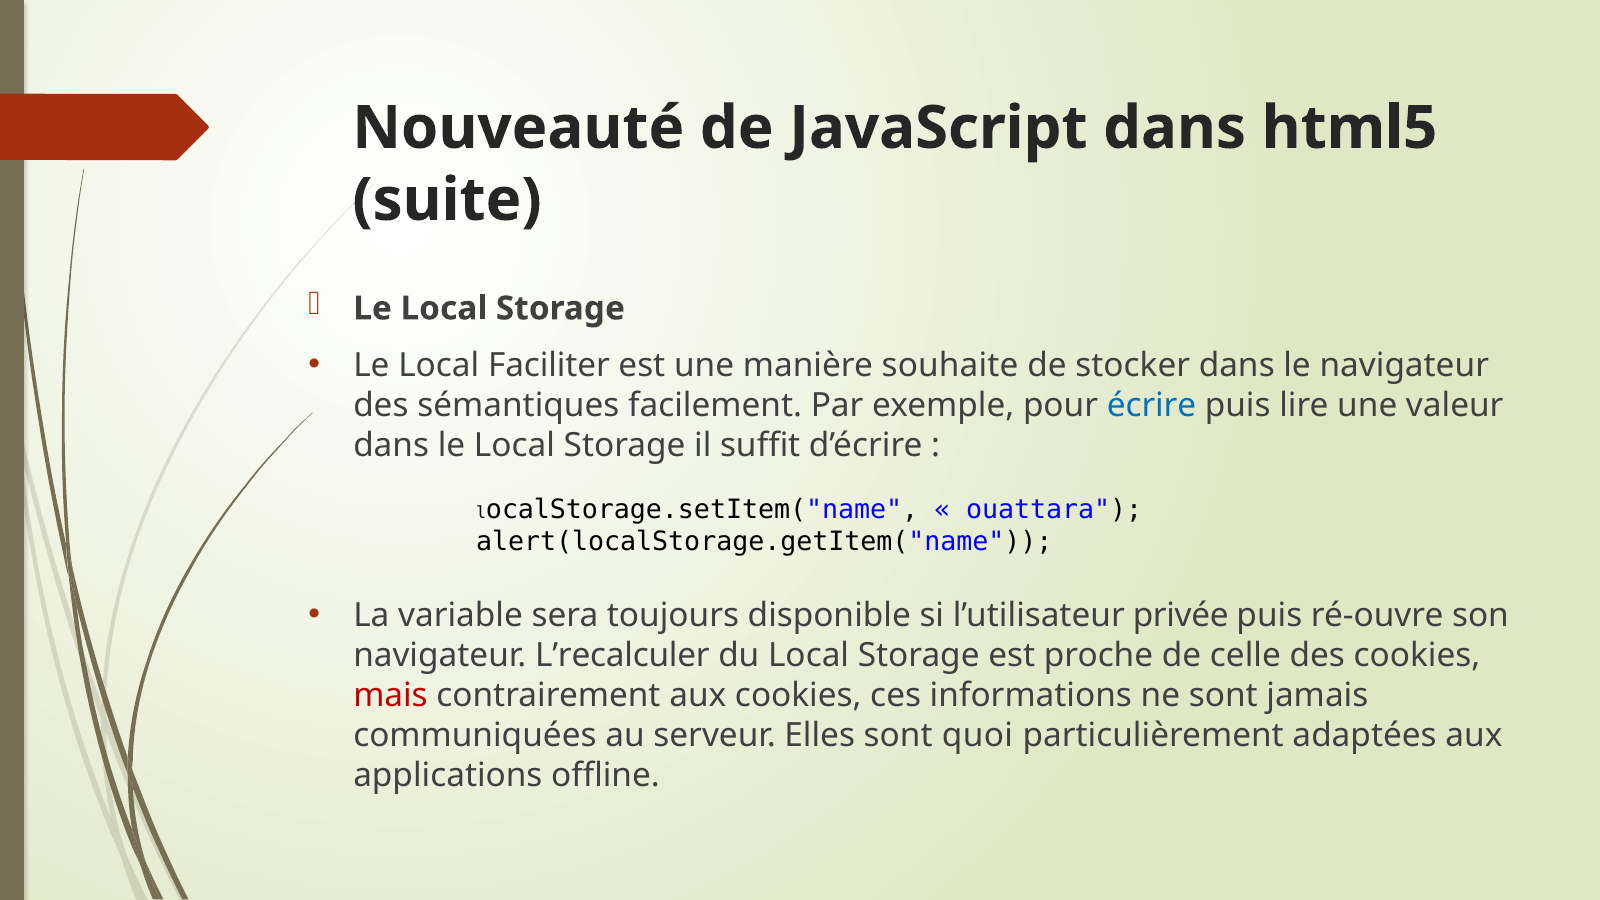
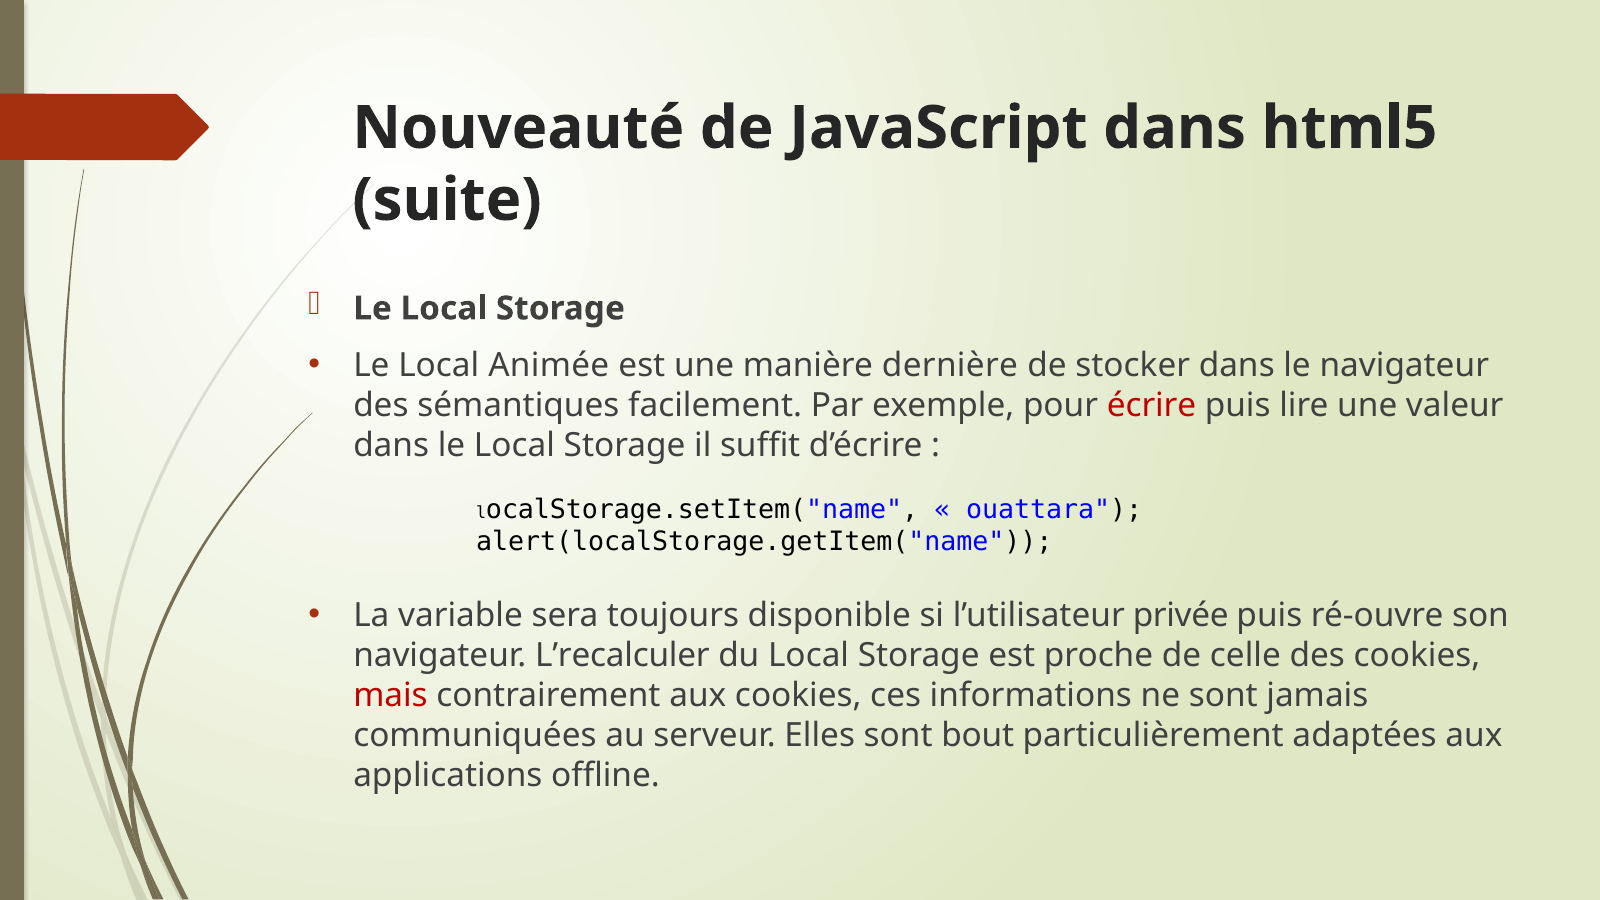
Faciliter: Faciliter -> Animée
souhaite: souhaite -> dernière
écrire colour: blue -> red
quoi: quoi -> bout
